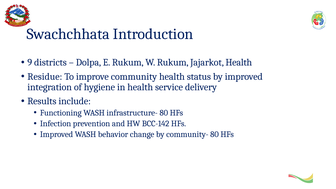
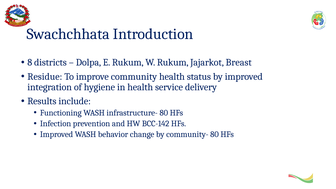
9: 9 -> 8
Jajarkot Health: Health -> Breast
